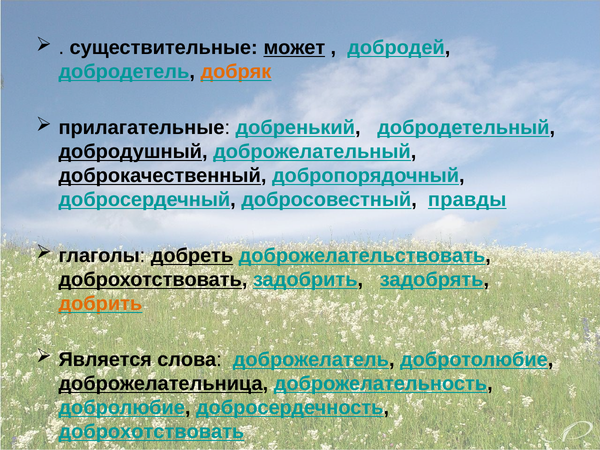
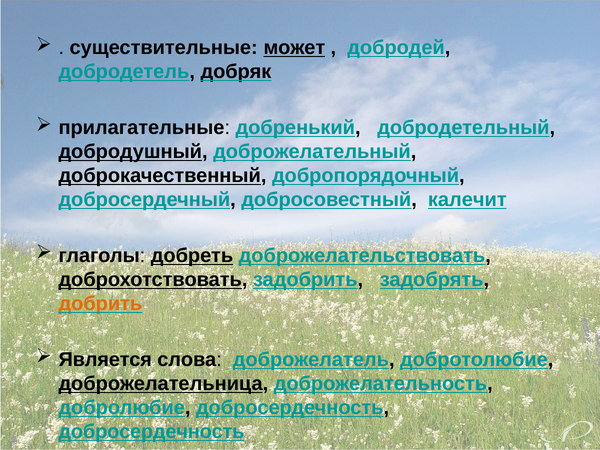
добряк colour: orange -> black
правды: правды -> калечит
доброхотствовать at (151, 432): доброхотствовать -> добросердечность
